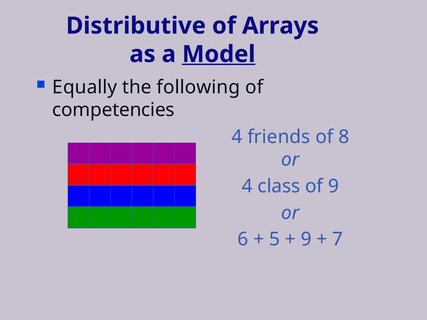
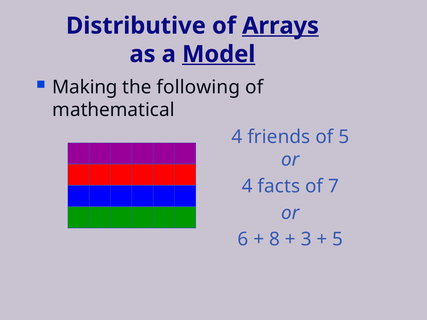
Arrays underline: none -> present
Equally: Equally -> Making
competencies: competencies -> mathematical
of 8: 8 -> 5
class: class -> facts
of 9: 9 -> 7
5: 5 -> 8
9 at (306, 239): 9 -> 3
7 at (338, 239): 7 -> 5
